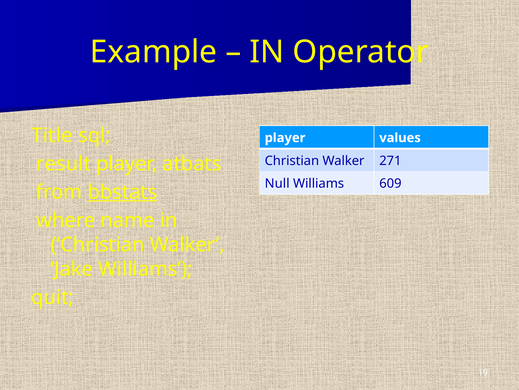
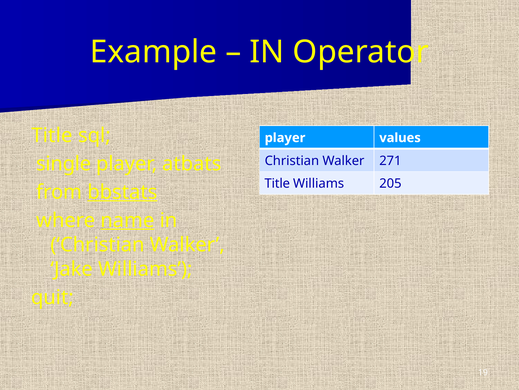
result: result -> single
Null at (277, 183): Null -> Title
609: 609 -> 205
name underline: none -> present
